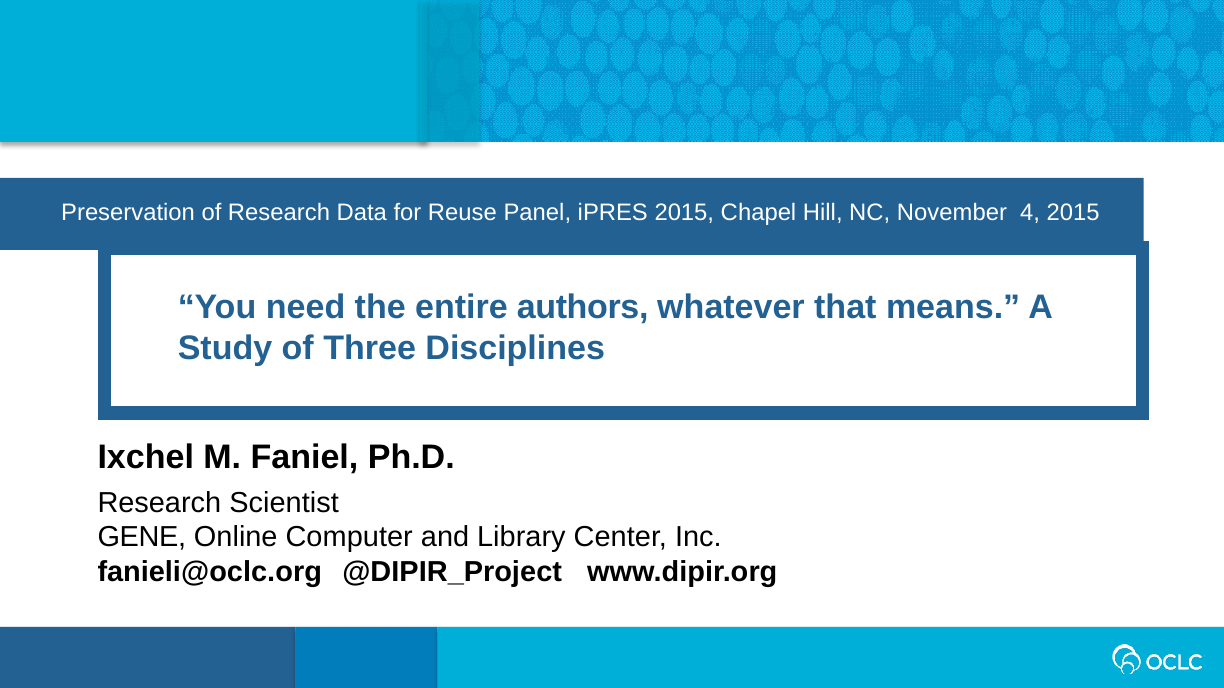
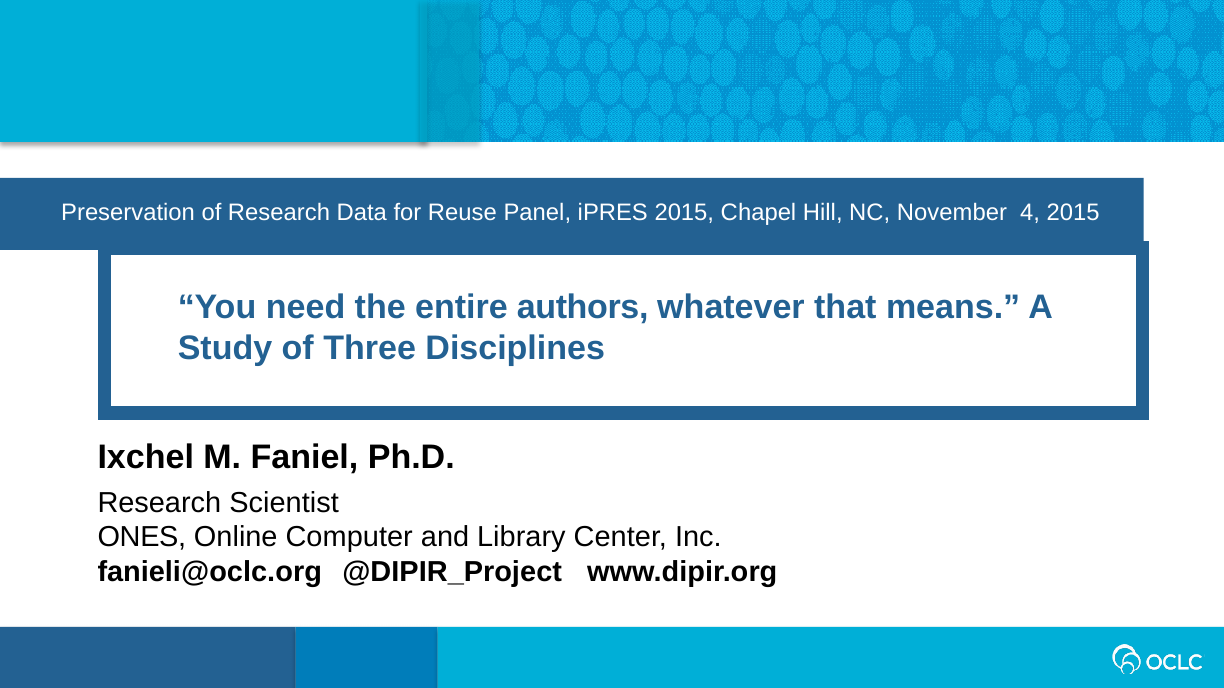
GENE: GENE -> ONES
